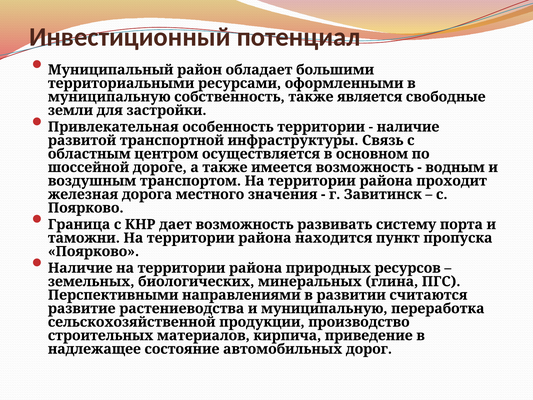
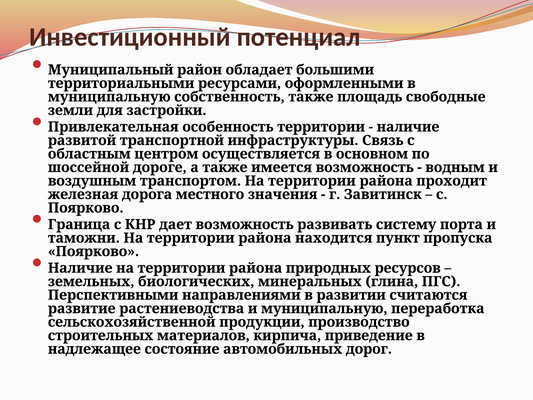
является: является -> площадь
